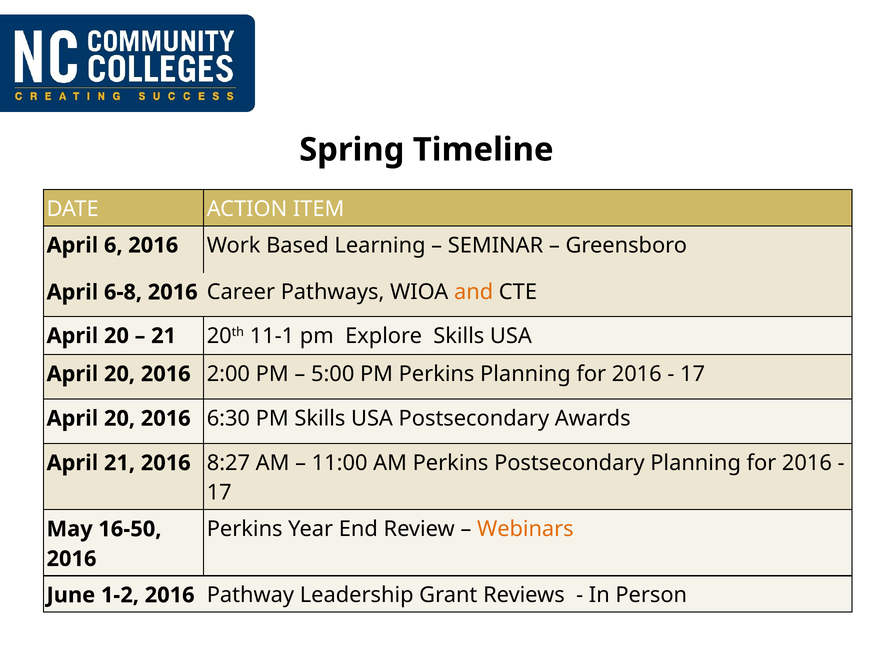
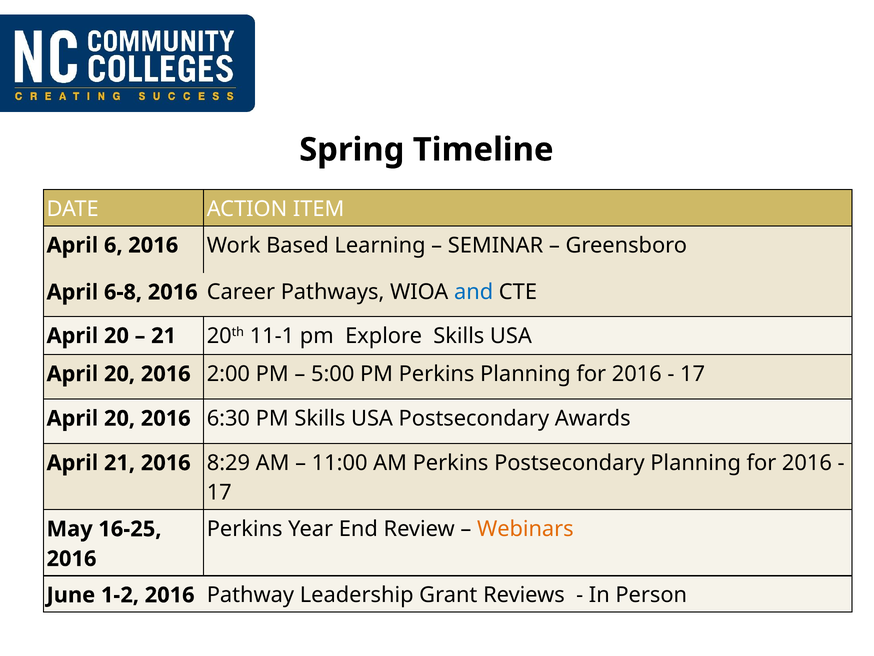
and colour: orange -> blue
8:27: 8:27 -> 8:29
16-50: 16-50 -> 16-25
